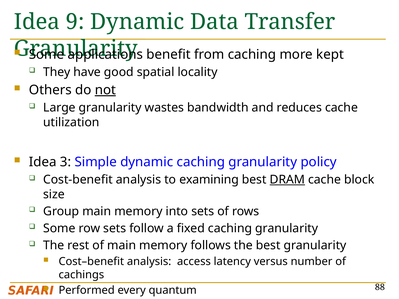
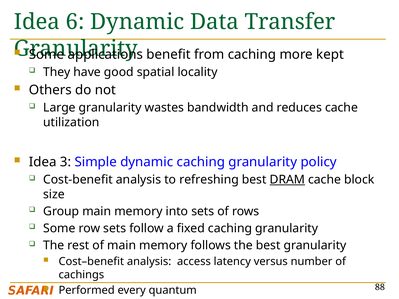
9: 9 -> 6
not underline: present -> none
examining: examining -> refreshing
